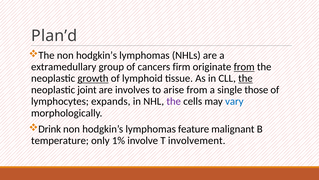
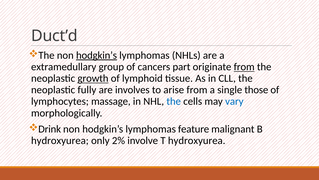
Plan’d: Plan’d -> Duct’d
hodgkin’s at (97, 55) underline: none -> present
firm: firm -> part
the at (245, 78) underline: present -> none
joint: joint -> fully
expands: expands -> massage
the at (174, 101) colour: purple -> blue
temperature at (60, 140): temperature -> hydroxyurea
1%: 1% -> 2%
T involvement: involvement -> hydroxyurea
